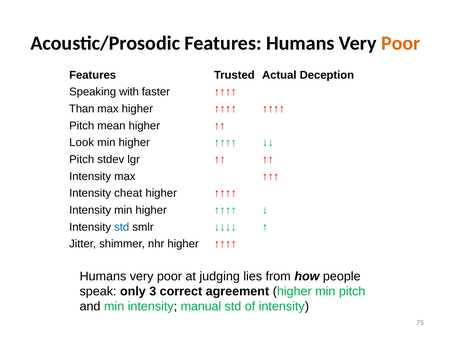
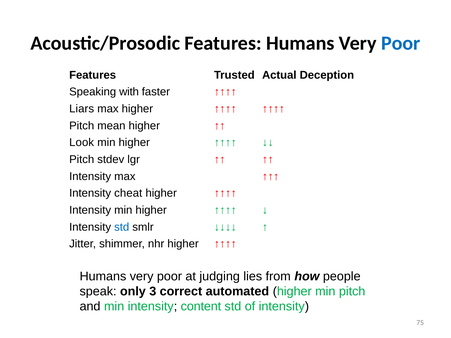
Poor at (401, 43) colour: orange -> blue
Than: Than -> Liars
agreement: agreement -> automated
manual: manual -> content
